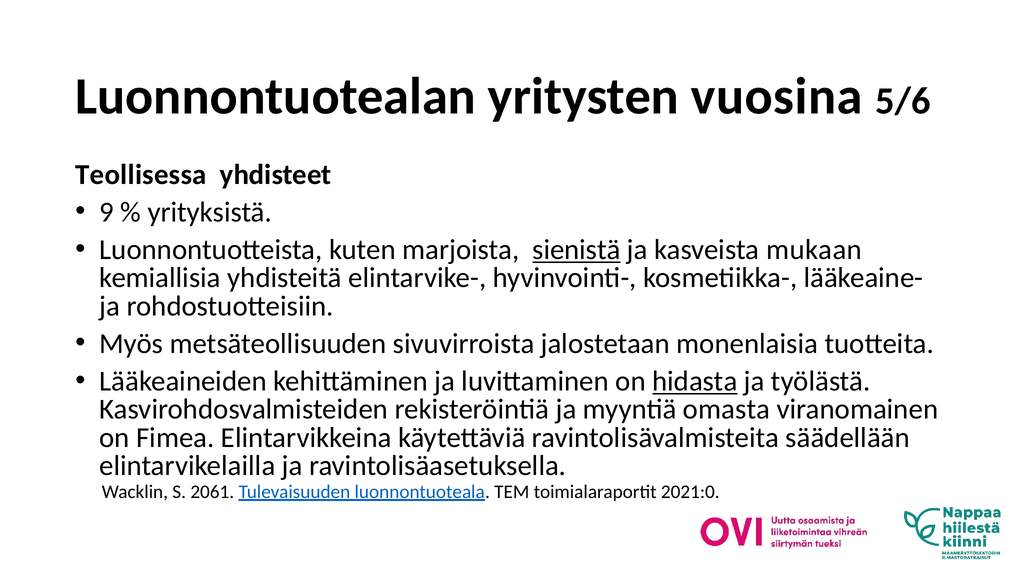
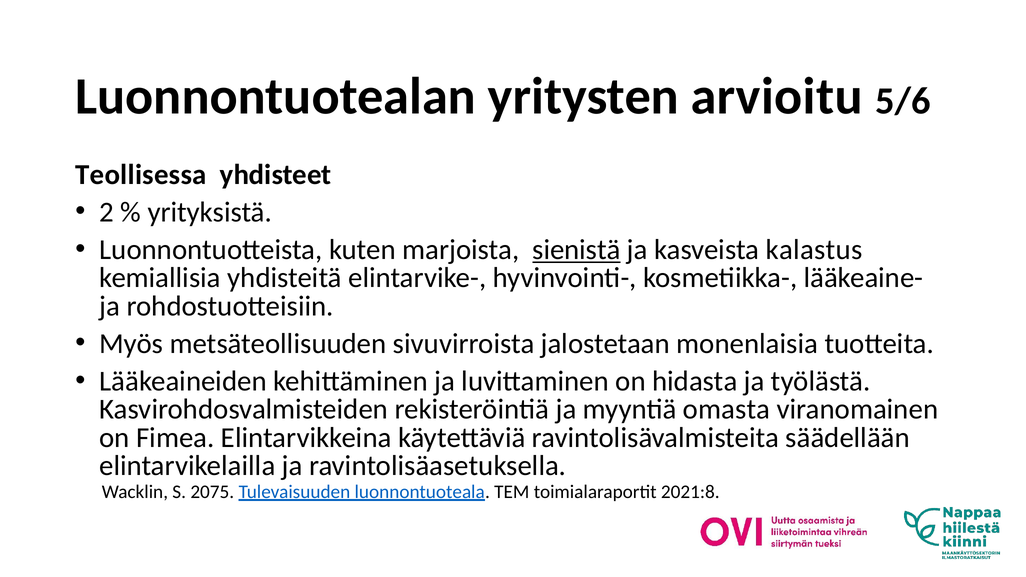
vuosina: vuosina -> arvioitu
9: 9 -> 2
mukaan: mukaan -> kalastus
hidasta underline: present -> none
2061: 2061 -> 2075
2021:0: 2021:0 -> 2021:8
